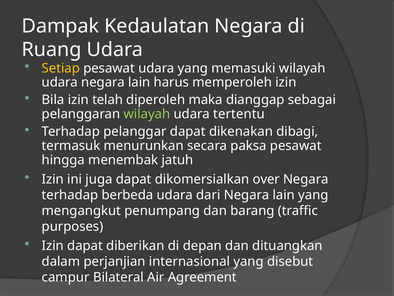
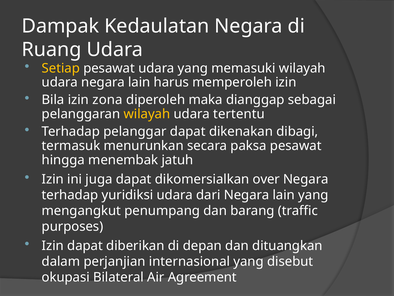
telah: telah -> zona
wilayah at (147, 114) colour: light green -> yellow
berbeda: berbeda -> yuridiksi
campur: campur -> okupasi
